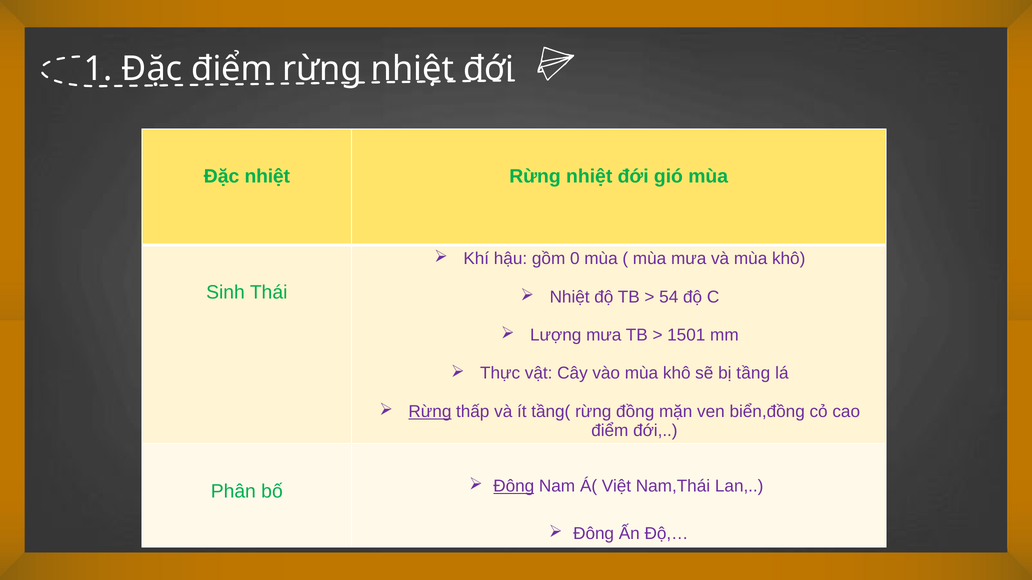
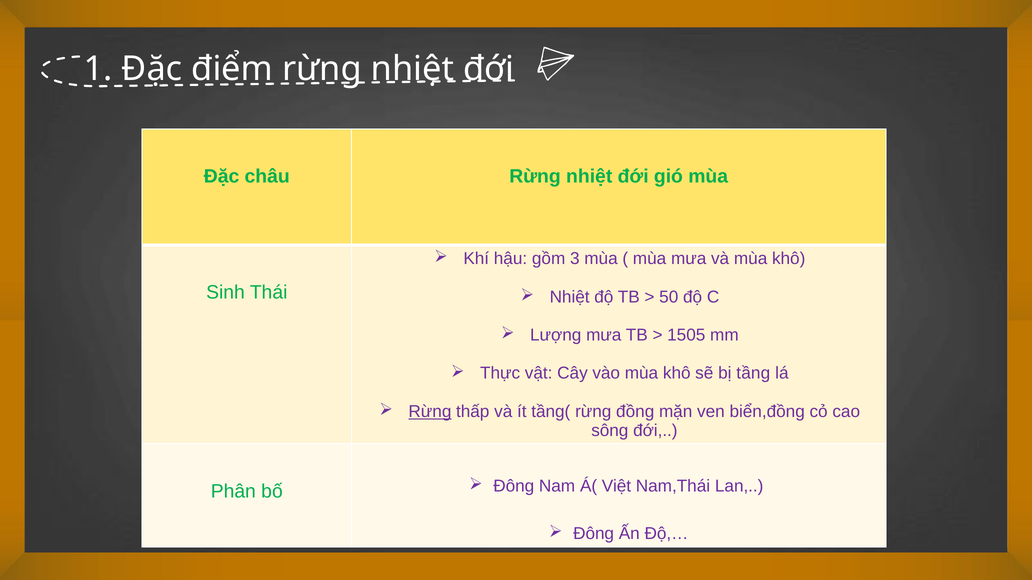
Đặc nhiệt: nhiệt -> châu
0: 0 -> 3
54: 54 -> 50
1501: 1501 -> 1505
điểm at (610, 431): điểm -> sông
Đông at (514, 486) underline: present -> none
